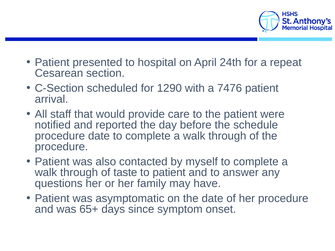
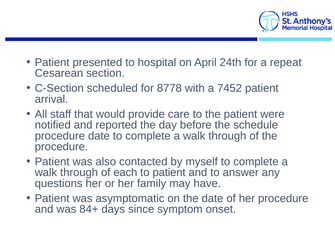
1290: 1290 -> 8778
7476: 7476 -> 7452
taste: taste -> each
65+: 65+ -> 84+
